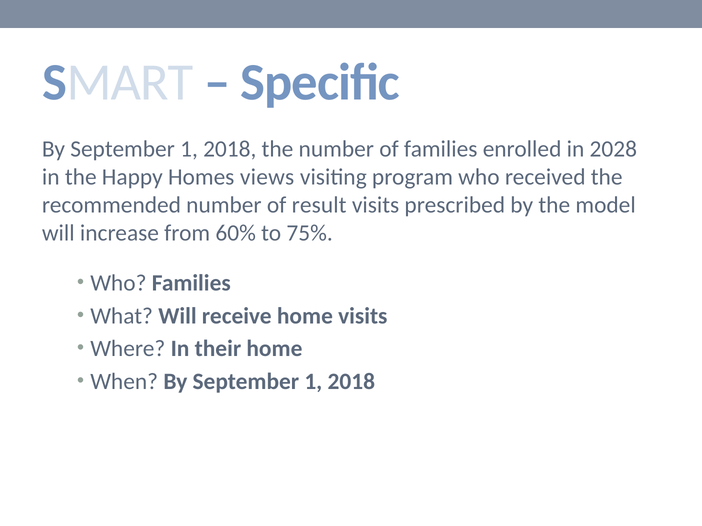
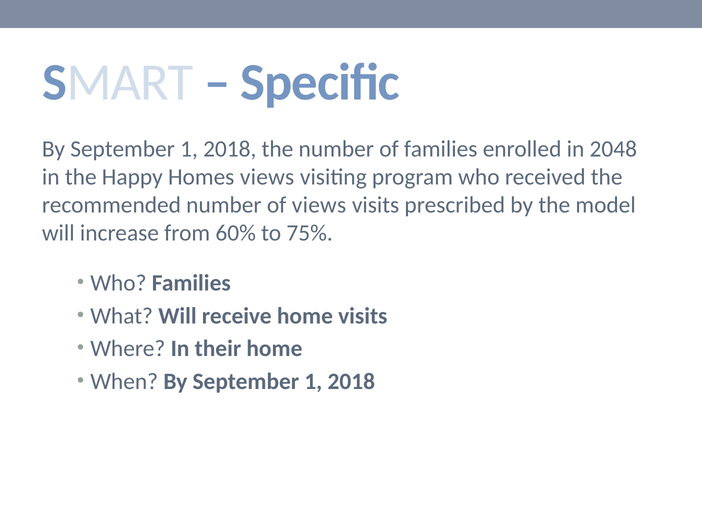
2028: 2028 -> 2048
of result: result -> views
